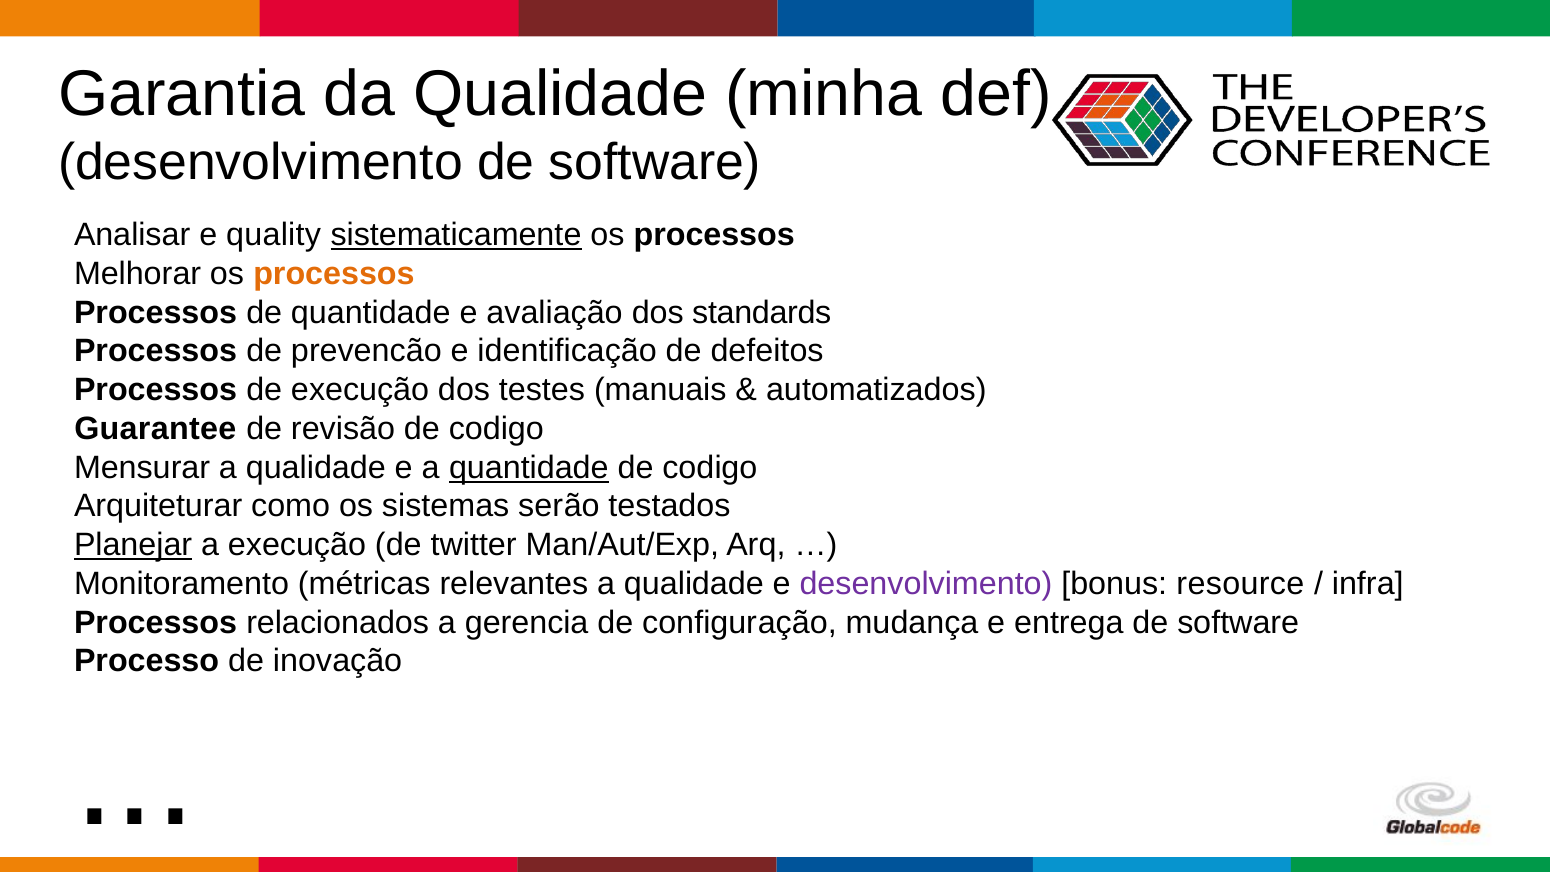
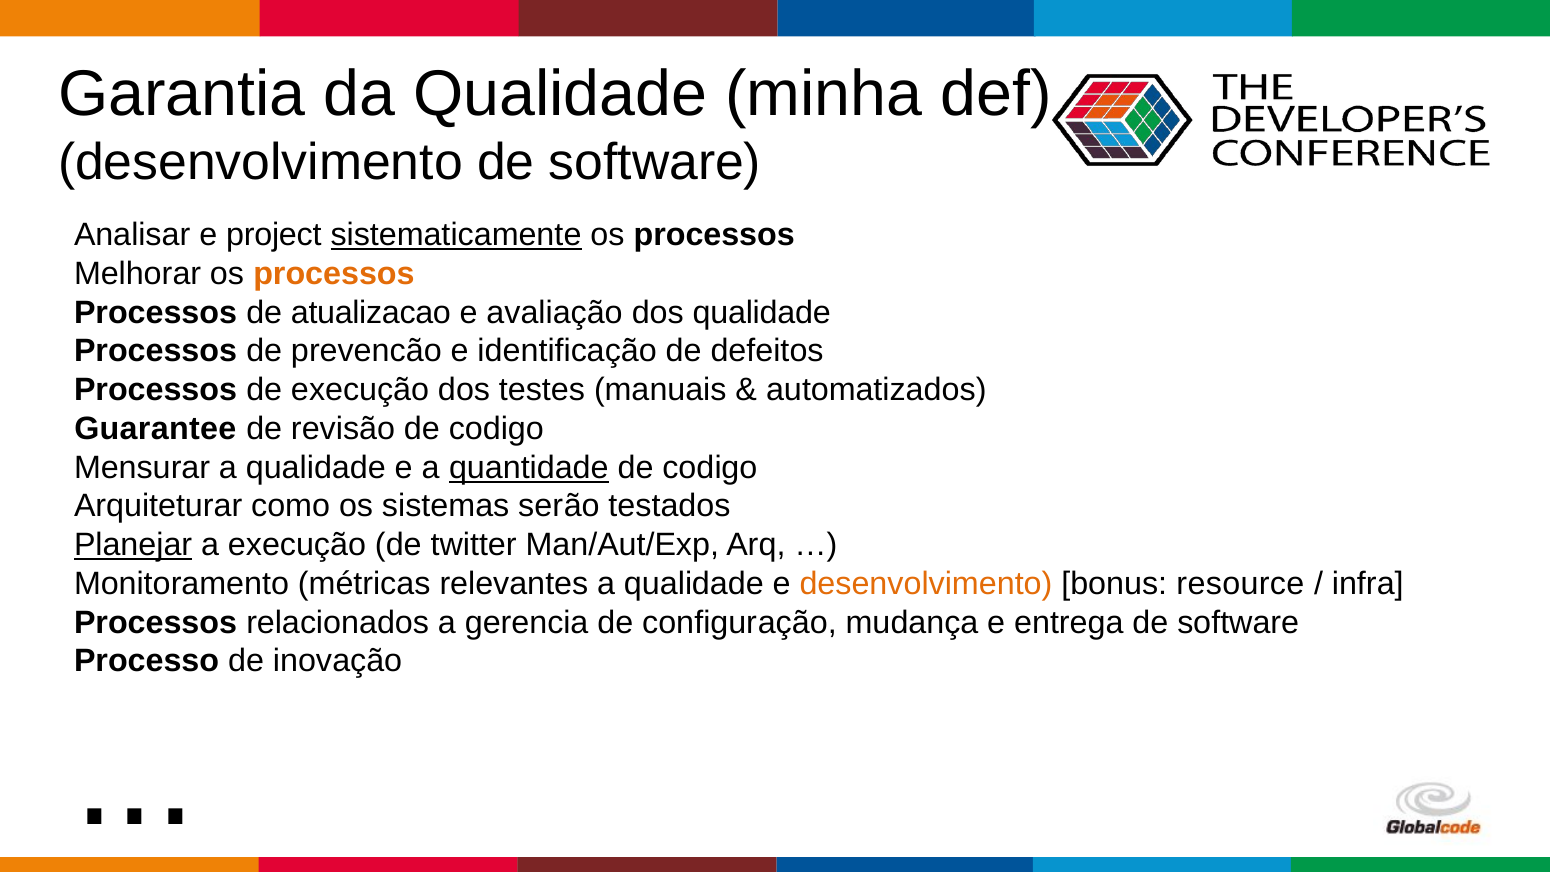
quality: quality -> project
de quantidade: quantidade -> atualizacao
dos standards: standards -> qualidade
desenvolvimento at (926, 584) colour: purple -> orange
